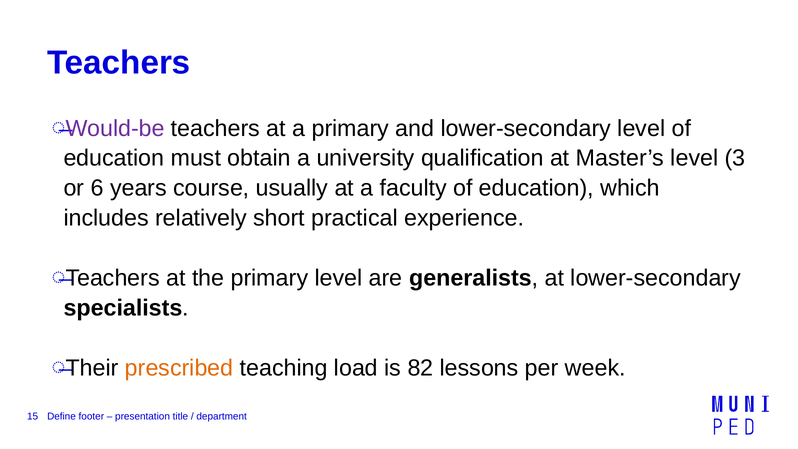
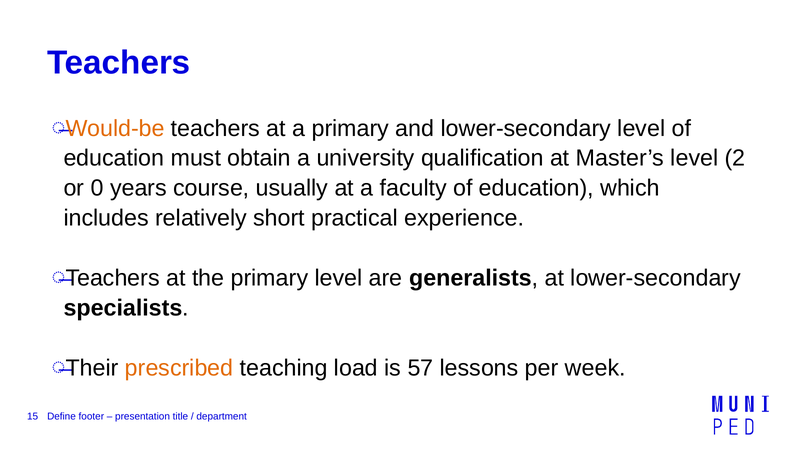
Would-be colour: purple -> orange
3: 3 -> 2
6: 6 -> 0
82: 82 -> 57
